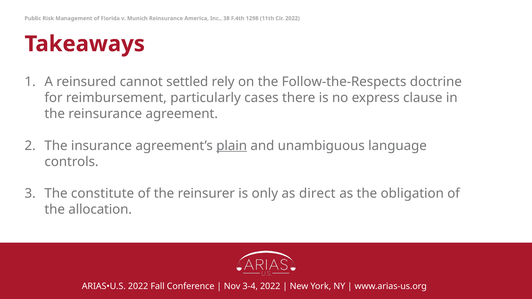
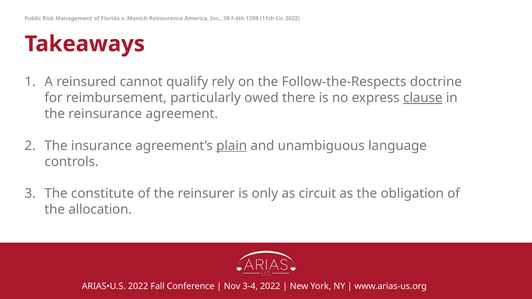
settled: settled -> qualify
cases: cases -> owed
clause underline: none -> present
direct: direct -> circuit
